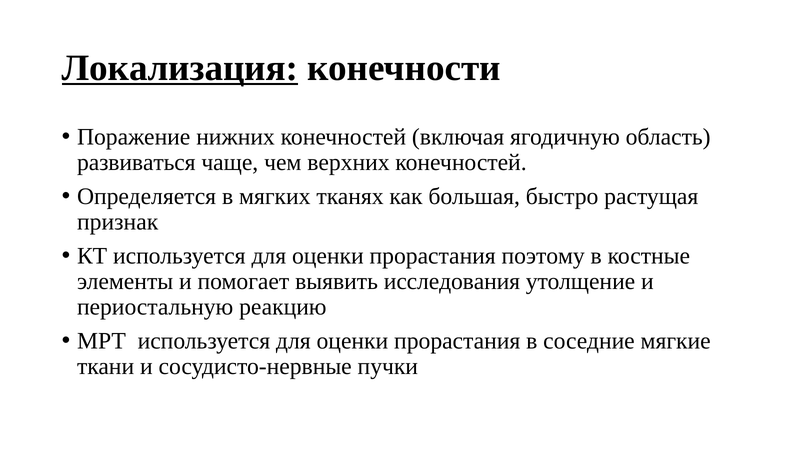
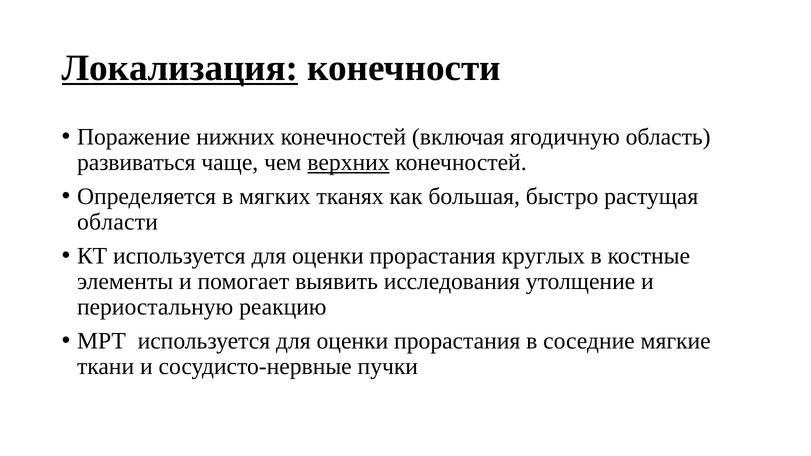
верхних underline: none -> present
признак: признак -> области
поэтому: поэтому -> круглых
